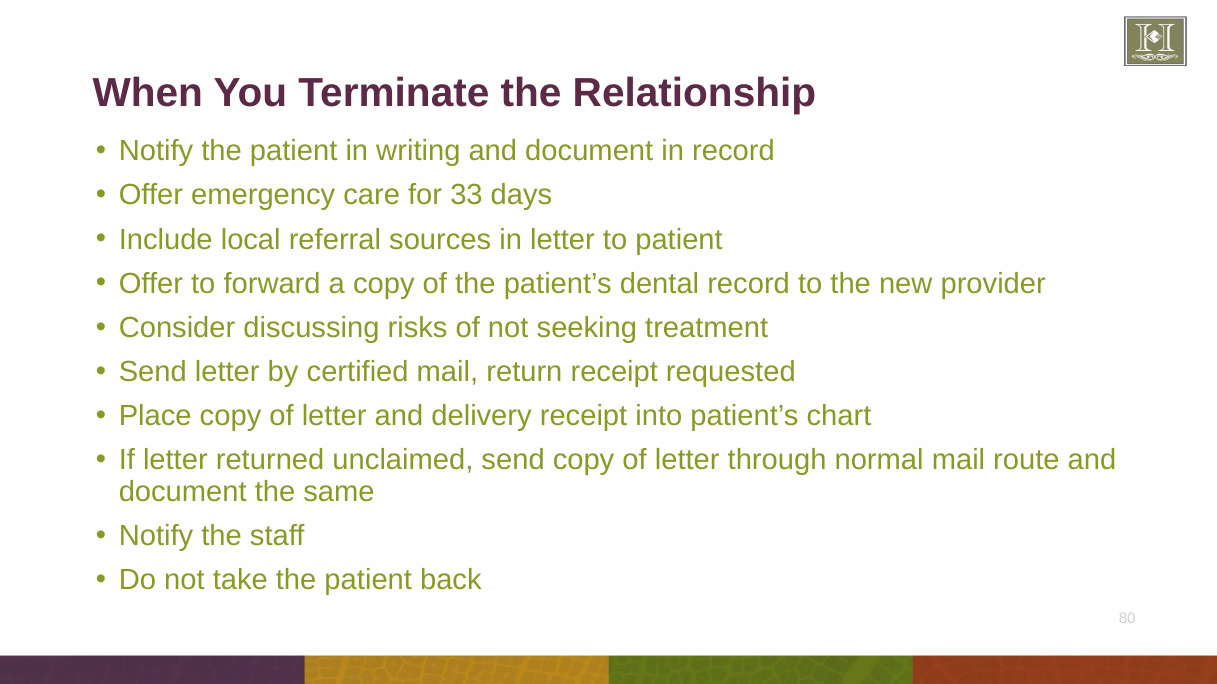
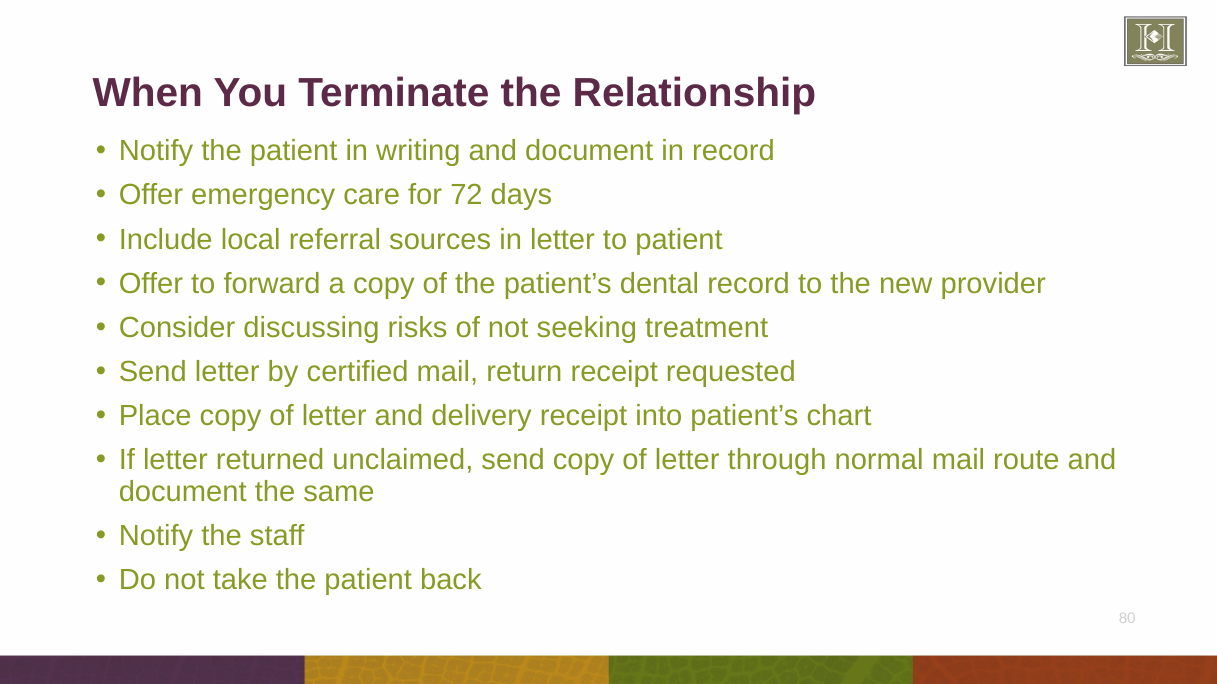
33: 33 -> 72
